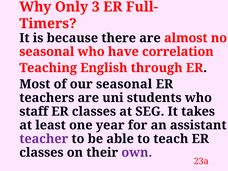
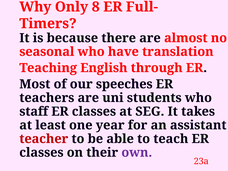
3: 3 -> 8
correlation: correlation -> translation
our seasonal: seasonal -> speeches
teacher colour: purple -> red
